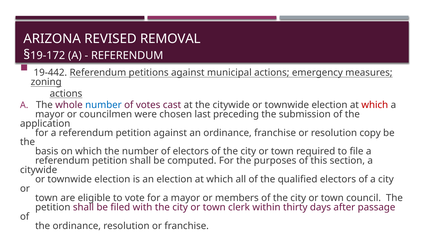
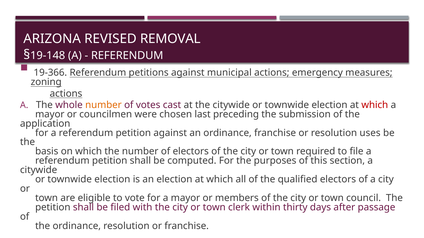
19-172: 19-172 -> 19-148
19-442: 19-442 -> 19-366
number at (103, 105) colour: blue -> orange
copy: copy -> uses
